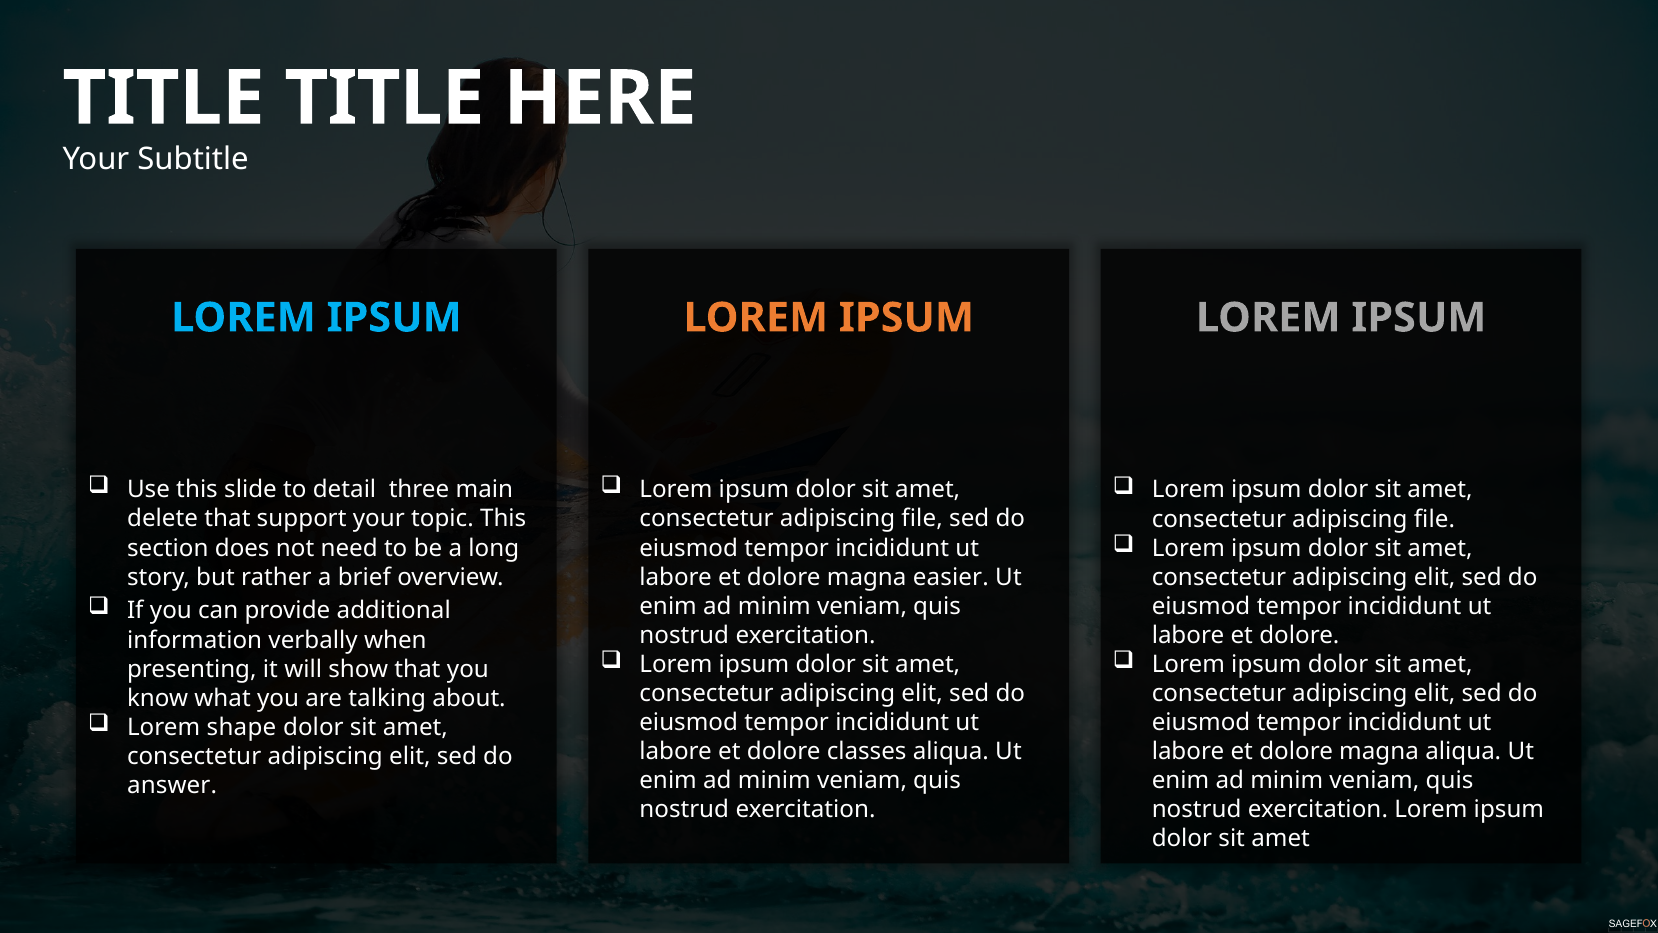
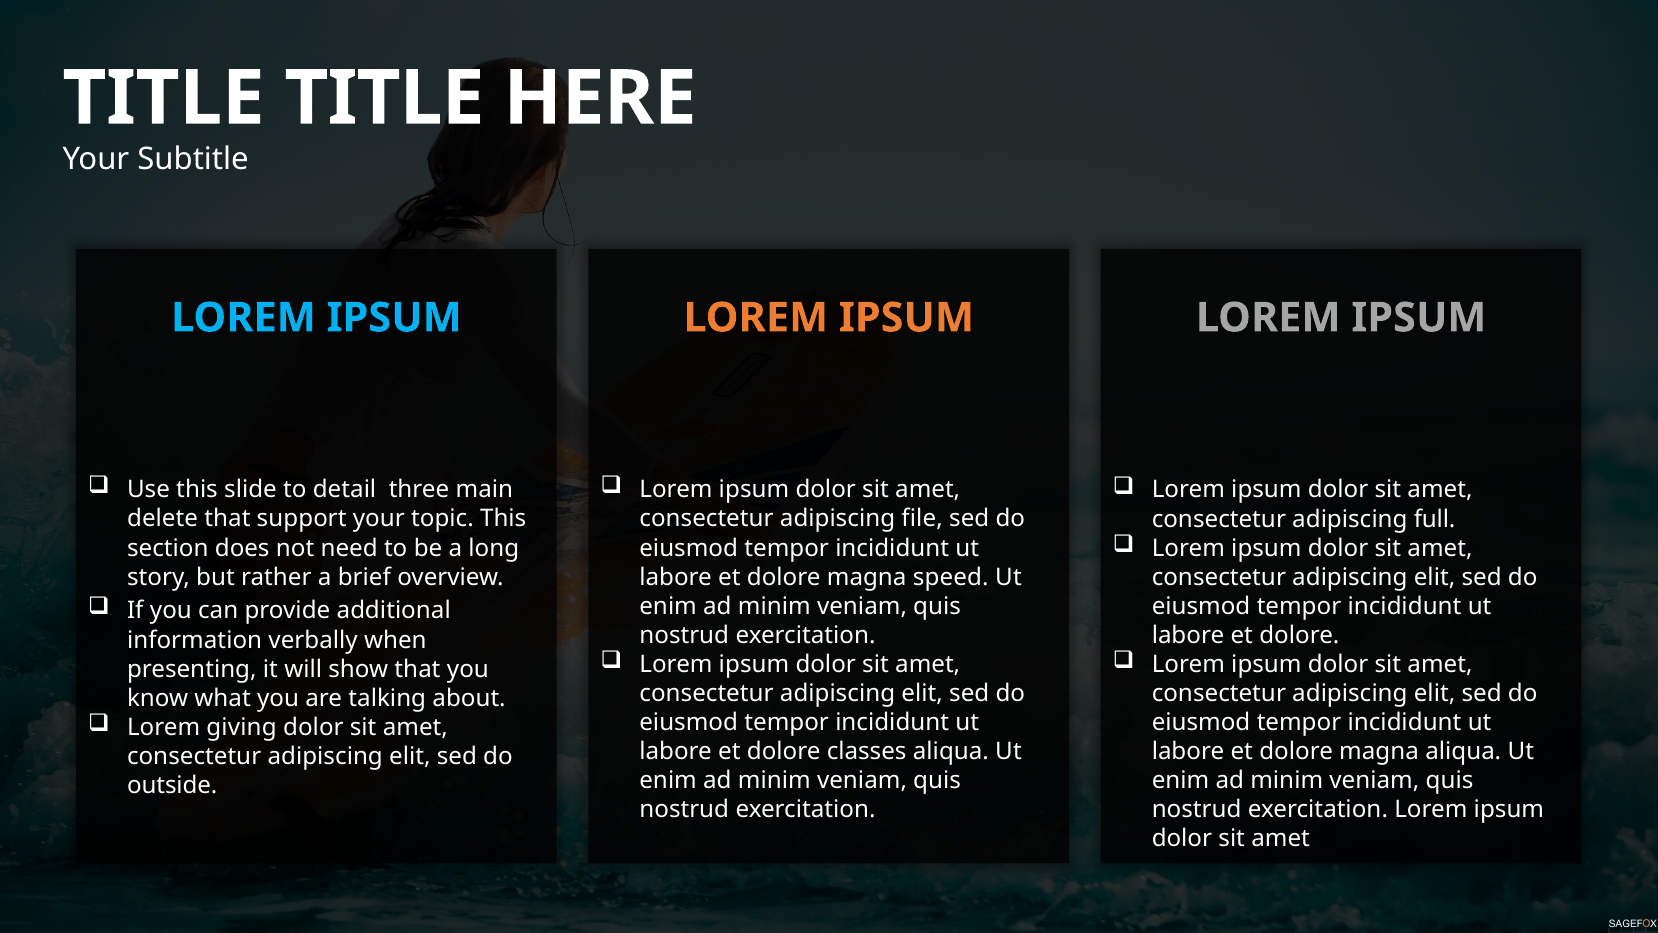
file at (1434, 519): file -> full
easier: easier -> speed
shape: shape -> giving
answer: answer -> outside
